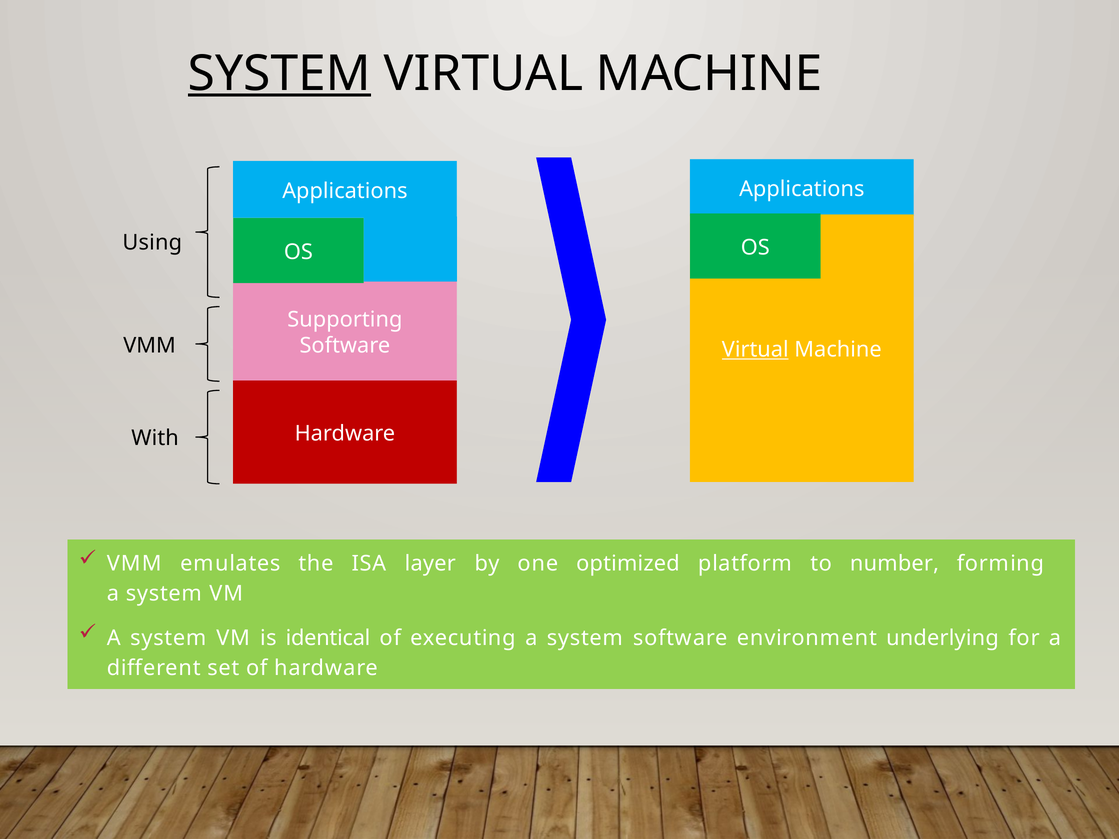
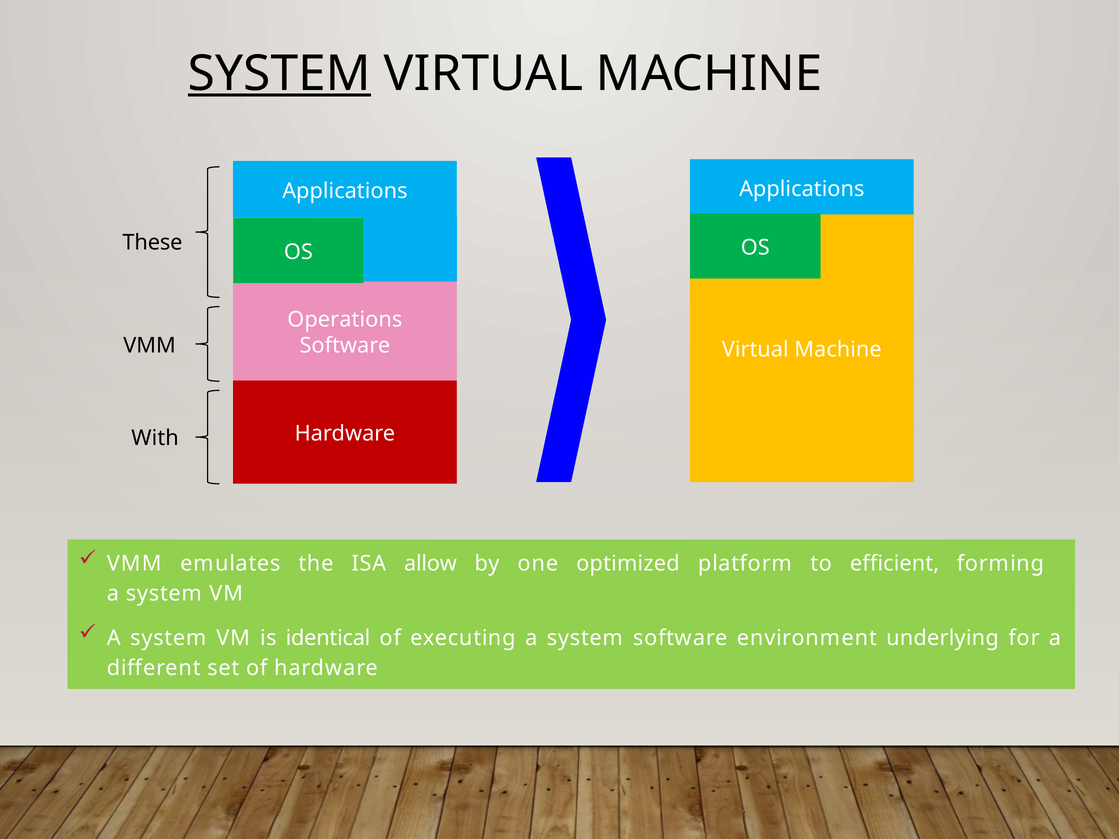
Using: Using -> These
Supporting: Supporting -> Operations
Virtual at (755, 350) underline: present -> none
layer: layer -> allow
number: number -> efficient
